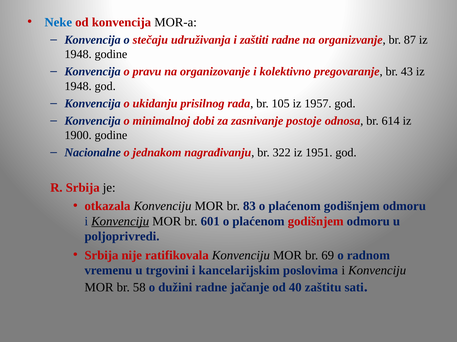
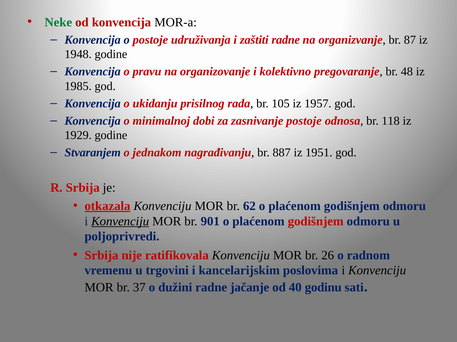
Neke colour: blue -> green
o stečaju: stečaju -> postoje
43: 43 -> 48
1948 at (78, 86): 1948 -> 1985
614: 614 -> 118
1900: 1900 -> 1929
Nacionalne: Nacionalne -> Stvaranjem
322: 322 -> 887
otkazala underline: none -> present
83: 83 -> 62
601: 601 -> 901
69: 69 -> 26
58: 58 -> 37
zaštitu: zaštitu -> godinu
